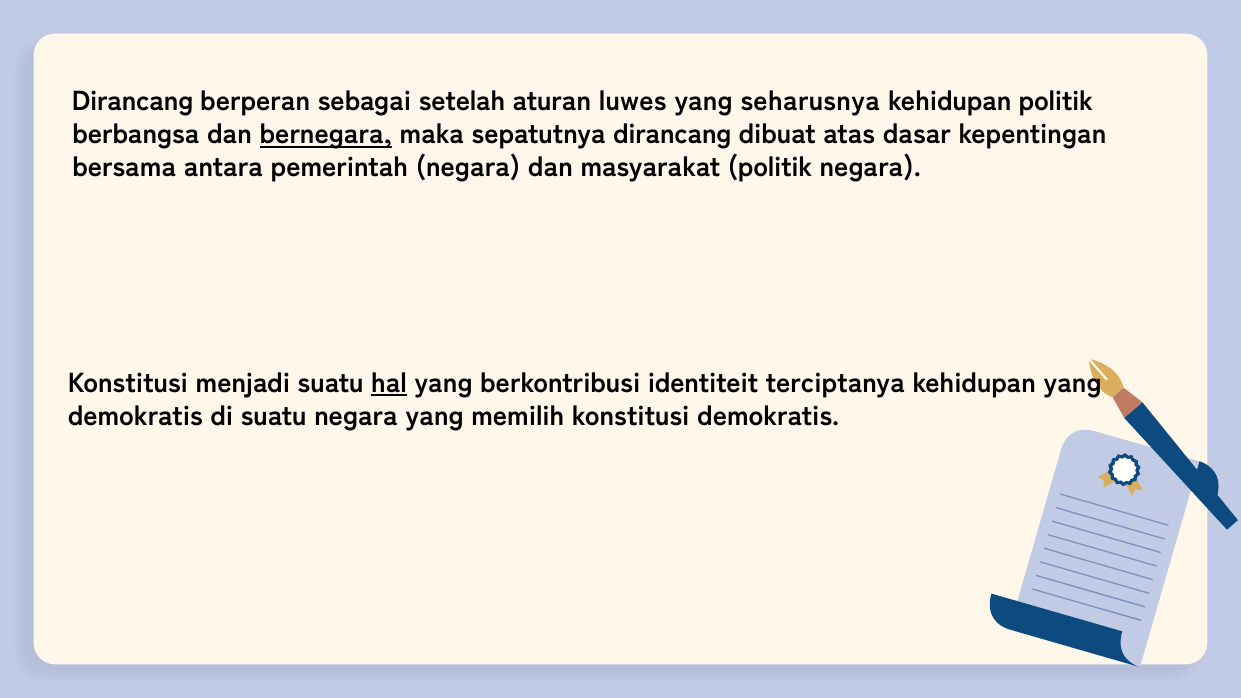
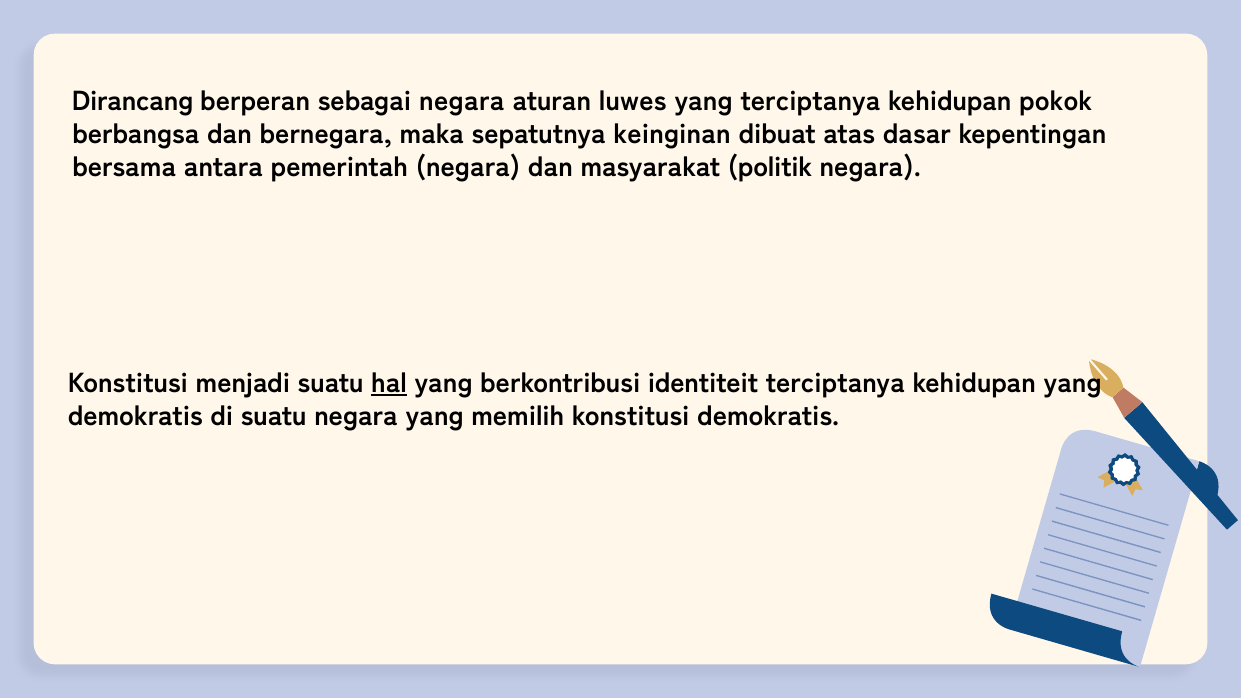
sebagai setelah: setelah -> negara
yang seharusnya: seharusnya -> terciptanya
kehidupan politik: politik -> pokok
bernegara underline: present -> none
sepatutnya dirancang: dirancang -> keinginan
